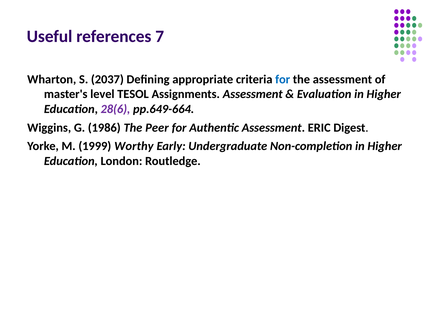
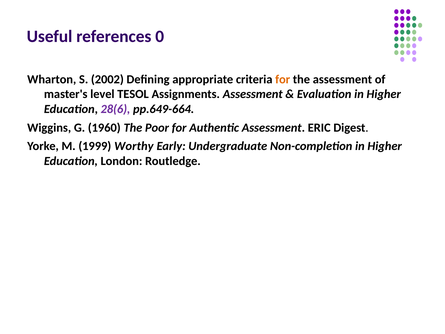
7: 7 -> 0
2037: 2037 -> 2002
for at (283, 79) colour: blue -> orange
1986: 1986 -> 1960
Peer: Peer -> Poor
